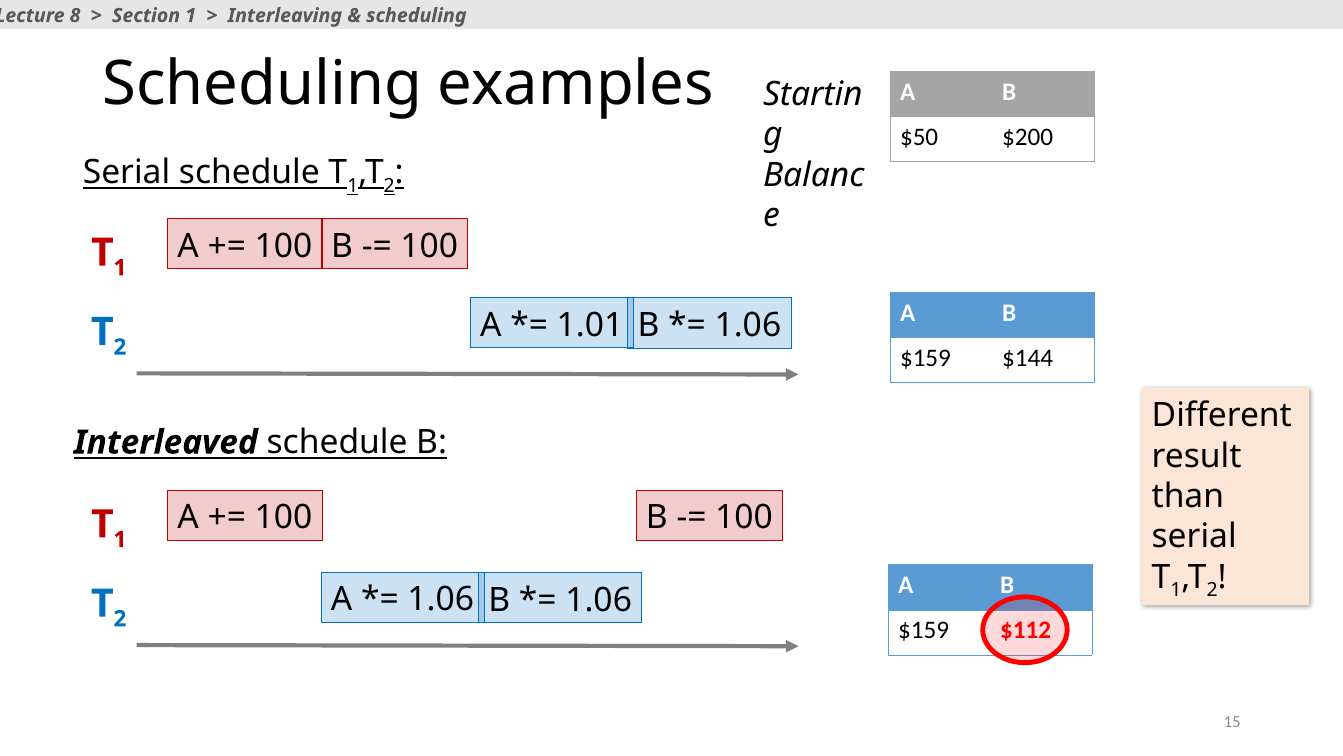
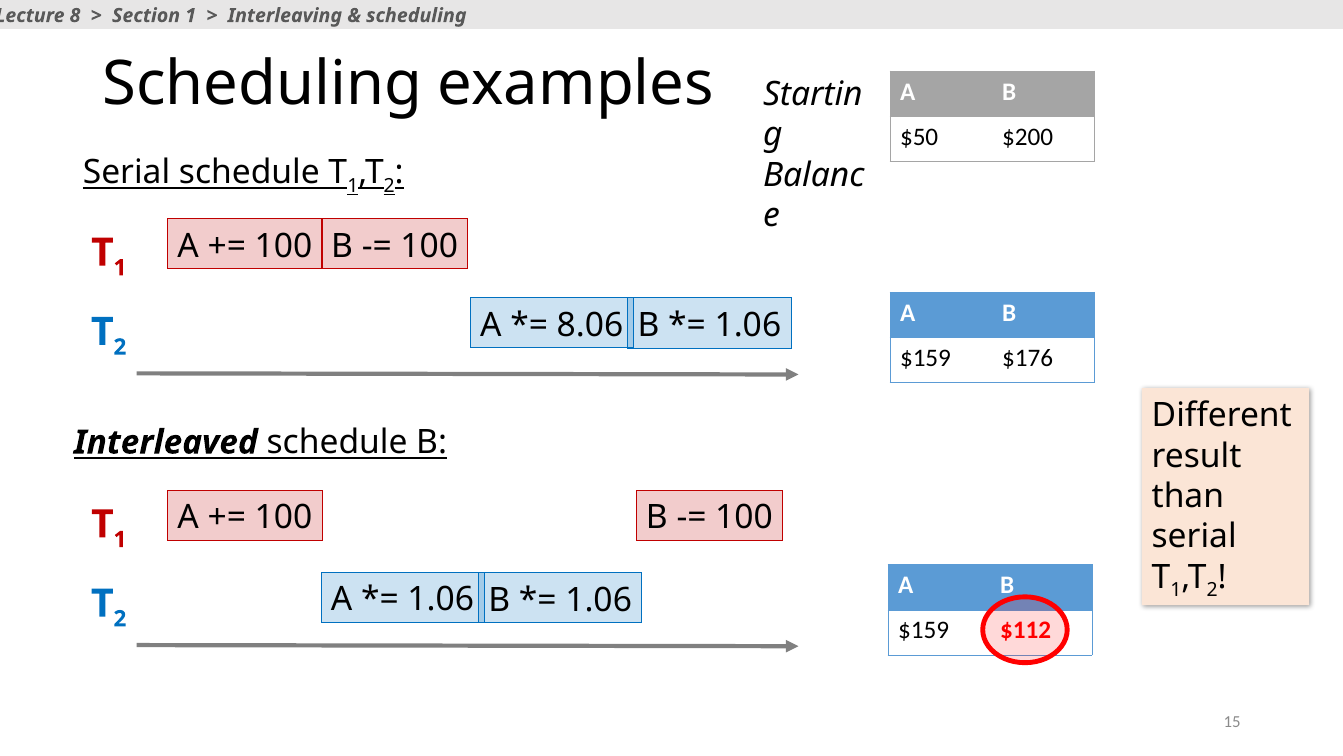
1.01: 1.01 -> 8.06
$144: $144 -> $176
